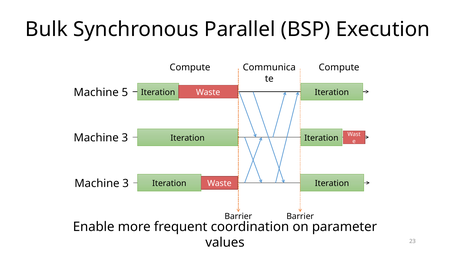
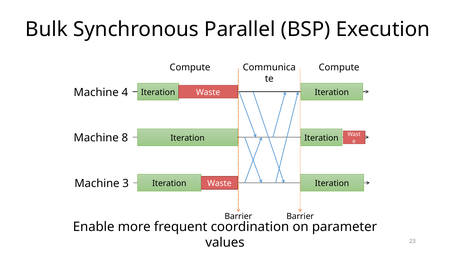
5: 5 -> 4
3 at (125, 138): 3 -> 8
